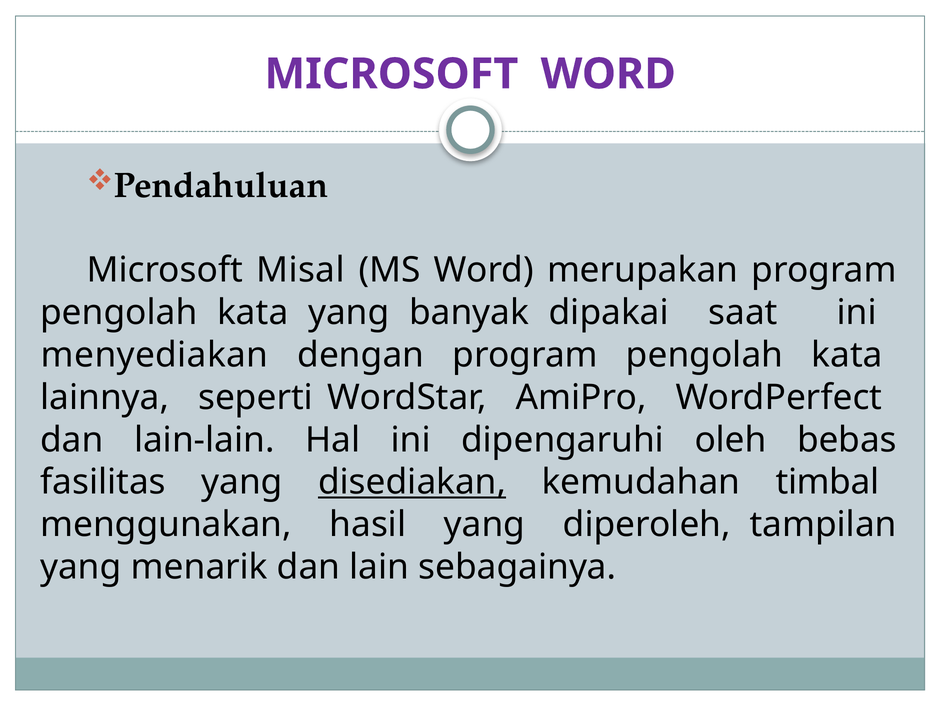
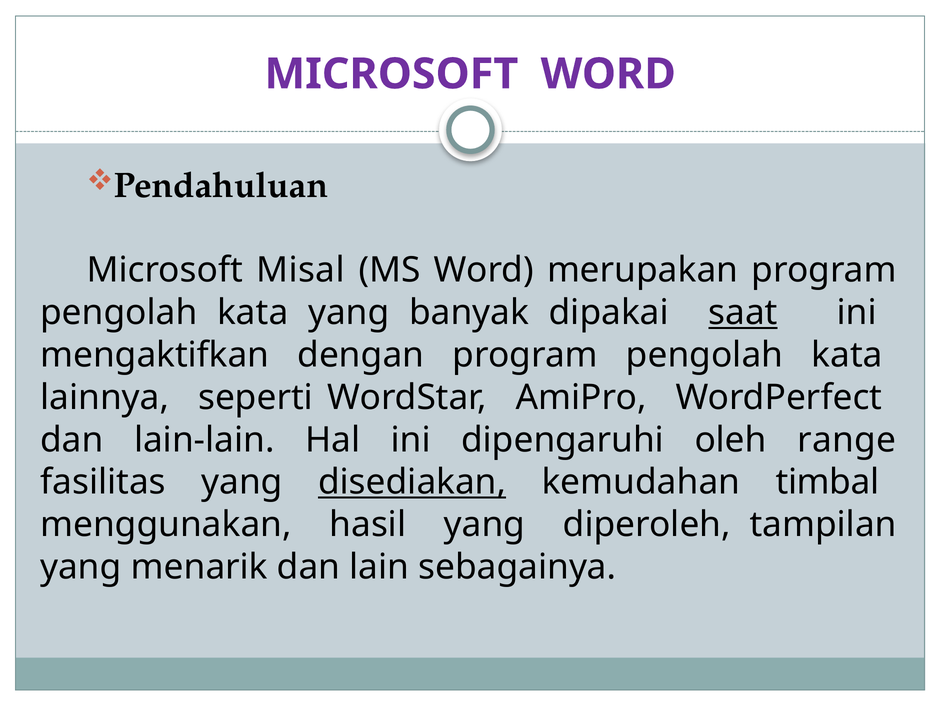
saat underline: none -> present
menyediakan: menyediakan -> mengaktifkan
bebas: bebas -> range
